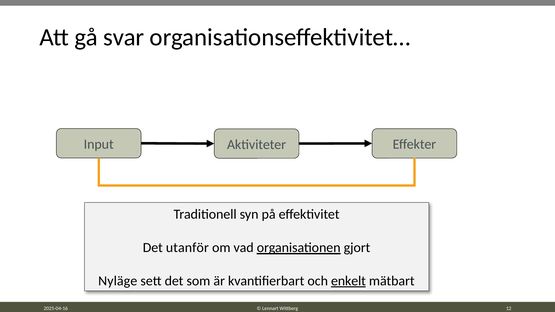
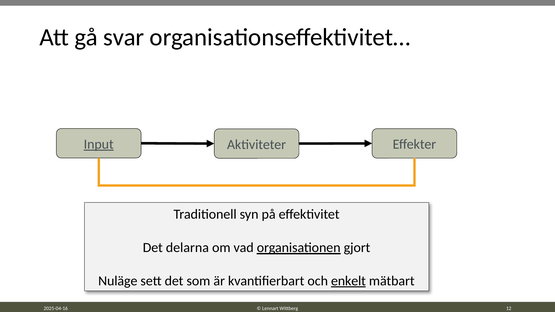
Input underline: none -> present
utanför: utanför -> delarna
Nyläge: Nyläge -> Nuläge
